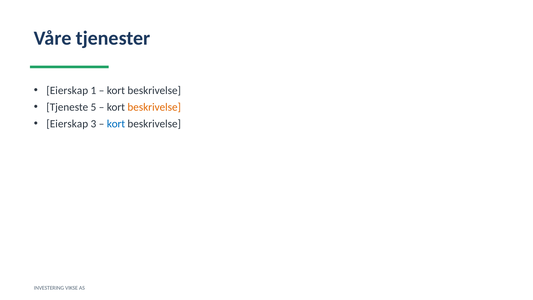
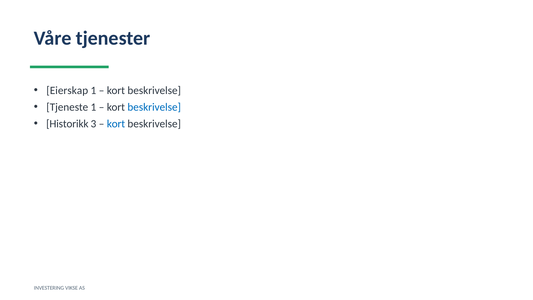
Tjeneste 5: 5 -> 1
beskrivelse at (154, 107) colour: orange -> blue
Eierskap at (67, 124): Eierskap -> Historikk
